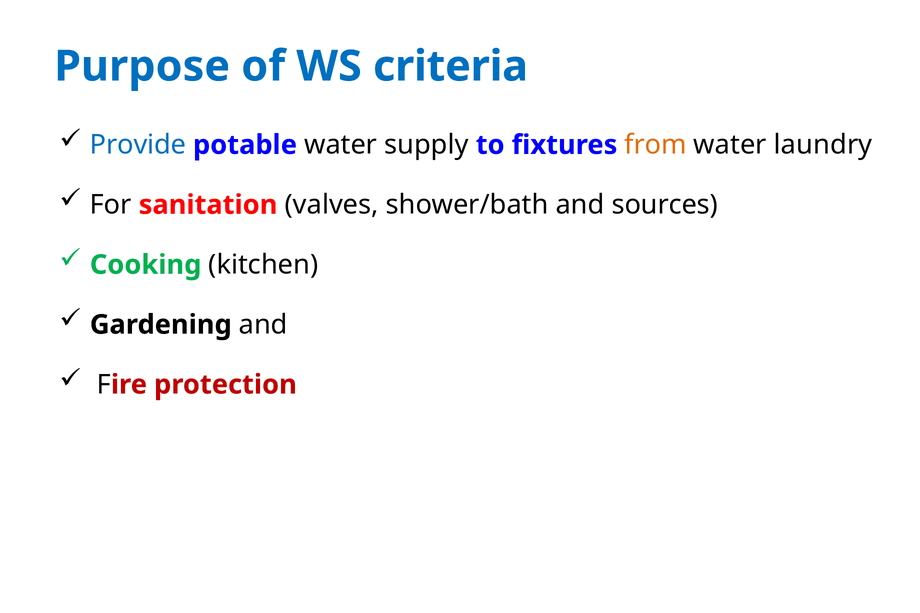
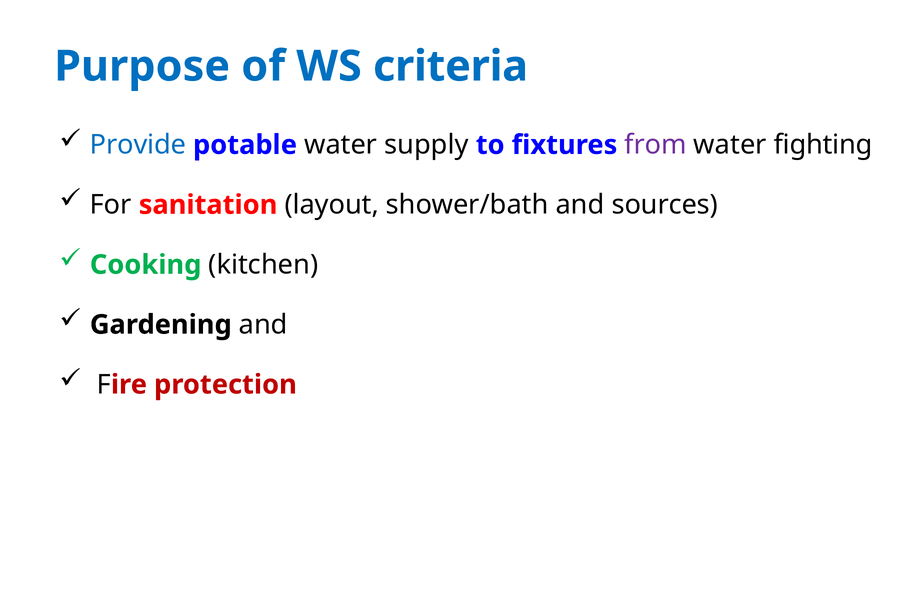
from colour: orange -> purple
laundry: laundry -> fighting
valves: valves -> layout
